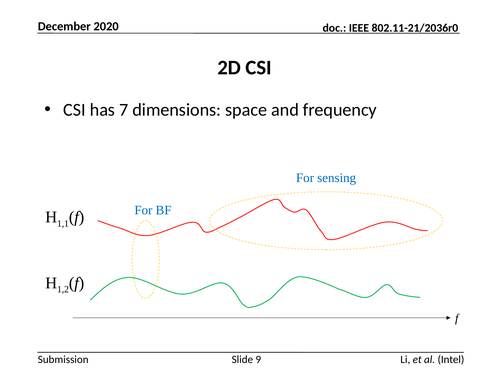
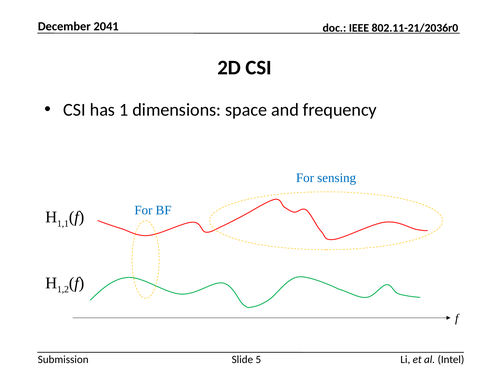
2020: 2020 -> 2041
7: 7 -> 1
9: 9 -> 5
